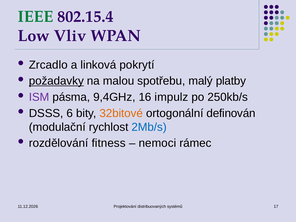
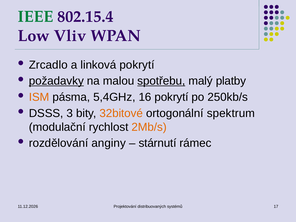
spotřebu underline: none -> present
ISM colour: purple -> orange
9,4GHz: 9,4GHz -> 5,4GHz
16 impulz: impulz -> pokrytí
6: 6 -> 3
definován: definován -> spektrum
2Mb/s colour: blue -> orange
fitness: fitness -> anginy
nemoci: nemoci -> stárnutí
